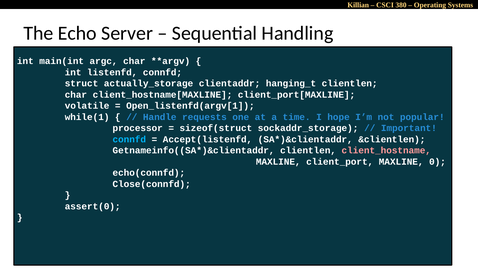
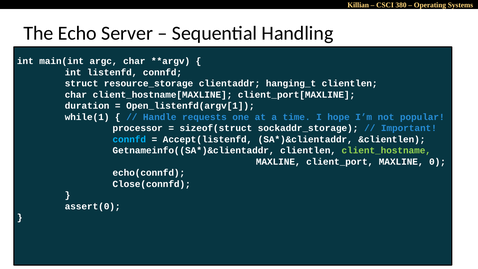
actually_storage: actually_storage -> resource_storage
volatile: volatile -> duration
client_hostname colour: pink -> light green
